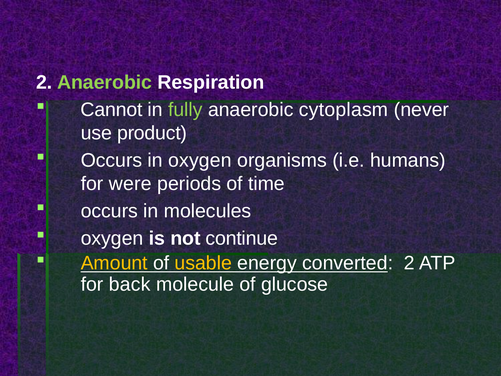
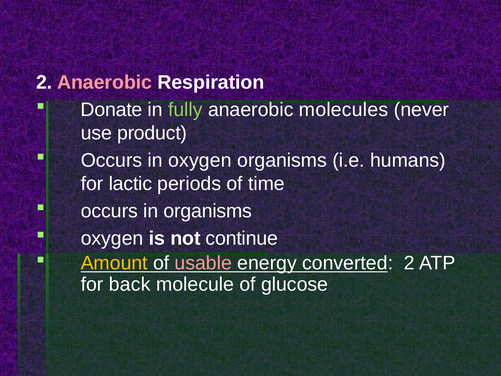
Anaerobic at (105, 82) colour: light green -> pink
Cannot: Cannot -> Donate
cytoplasm: cytoplasm -> molecules
were: were -> lactic
in molecules: molecules -> organisms
usable colour: yellow -> pink
